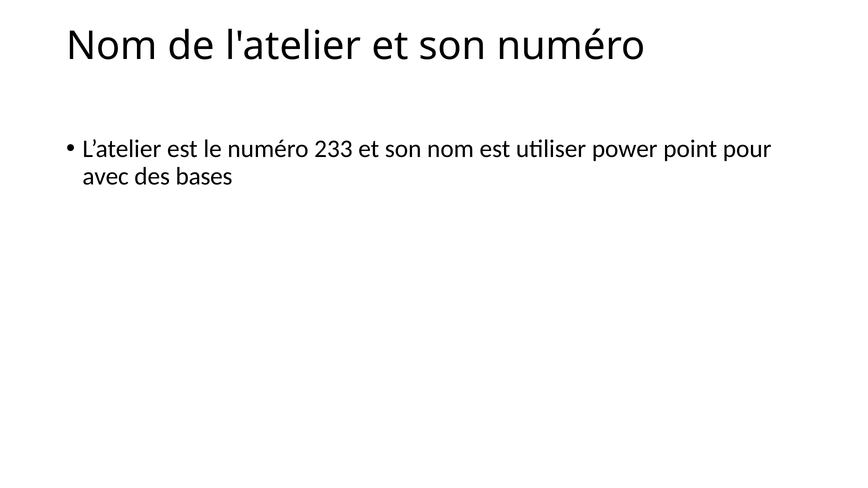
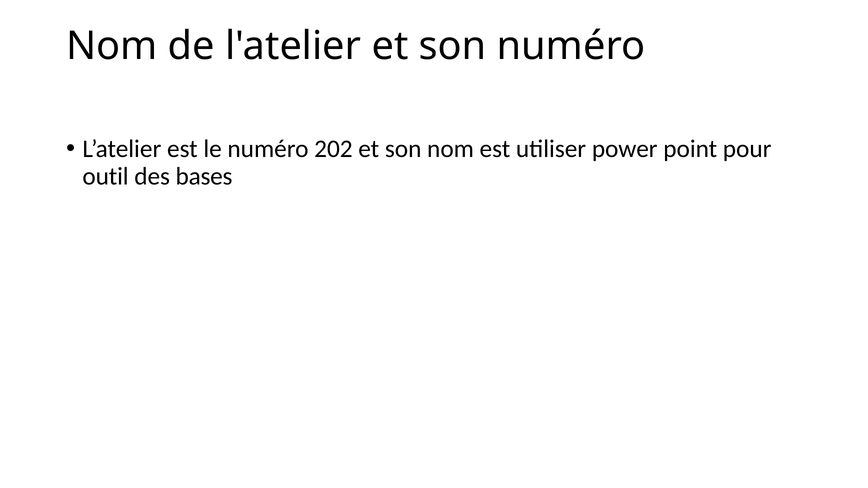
233: 233 -> 202
avec: avec -> outil
